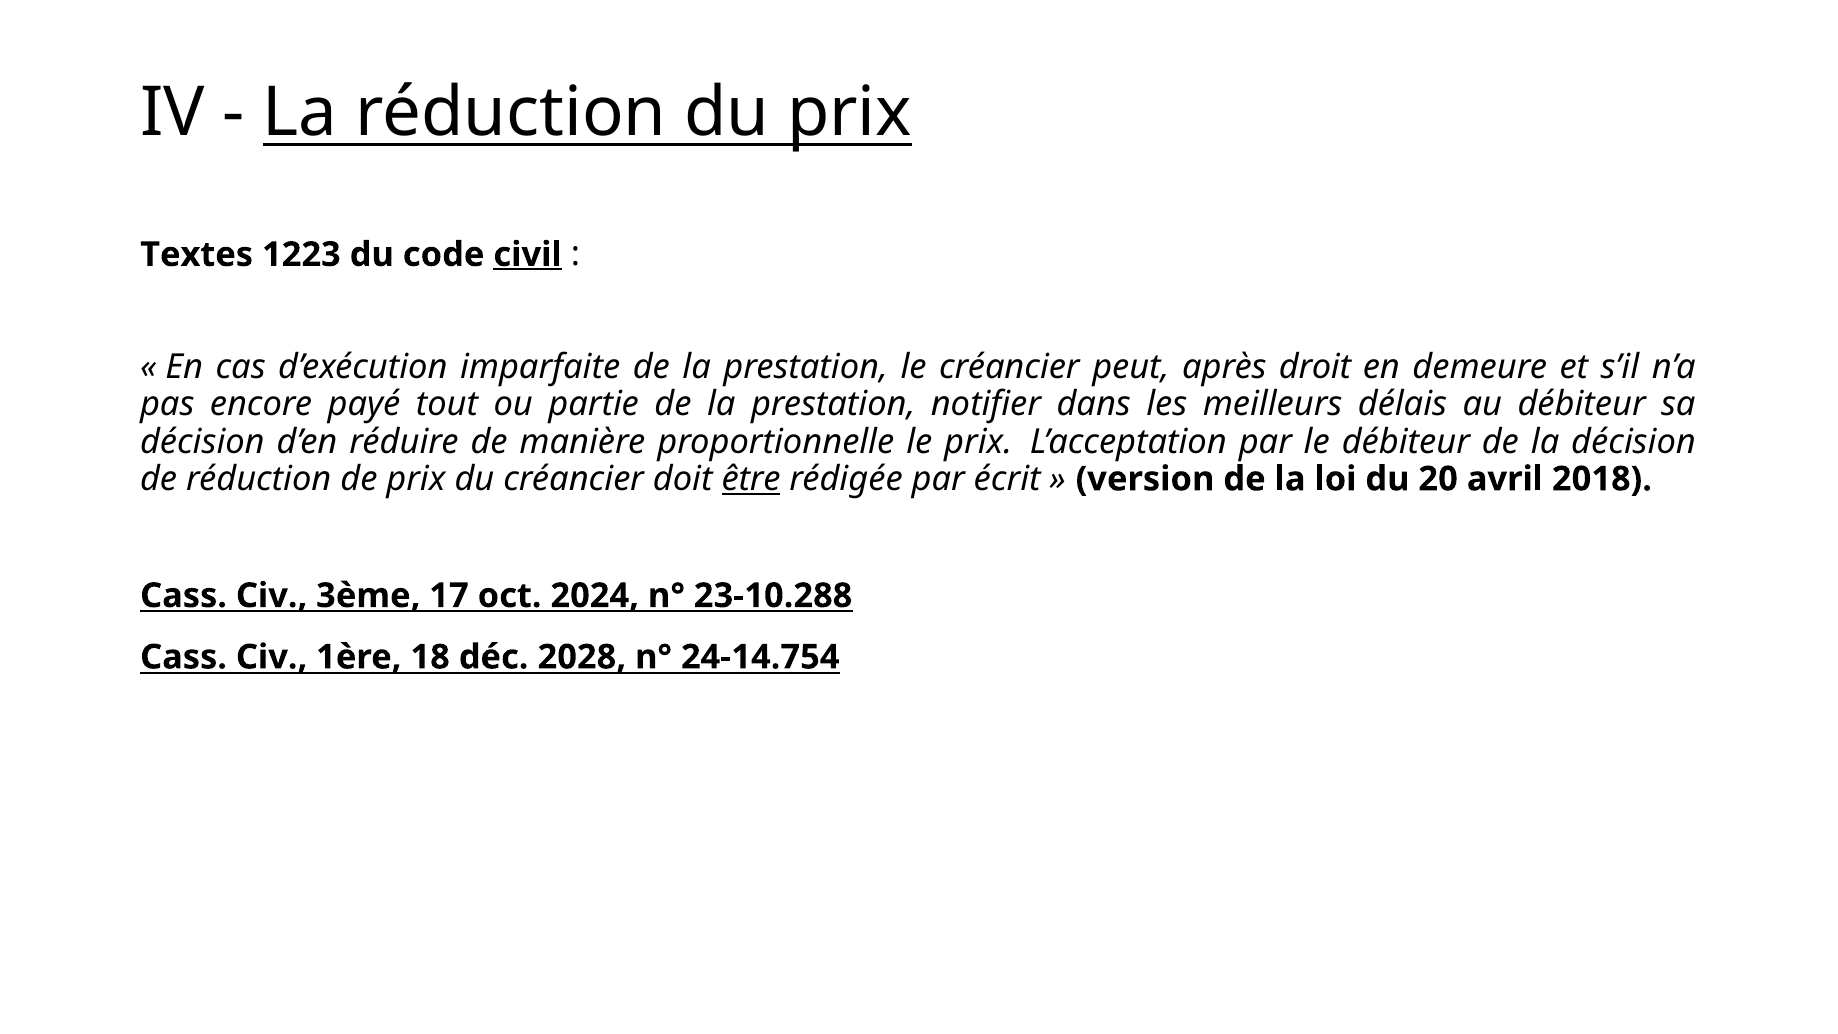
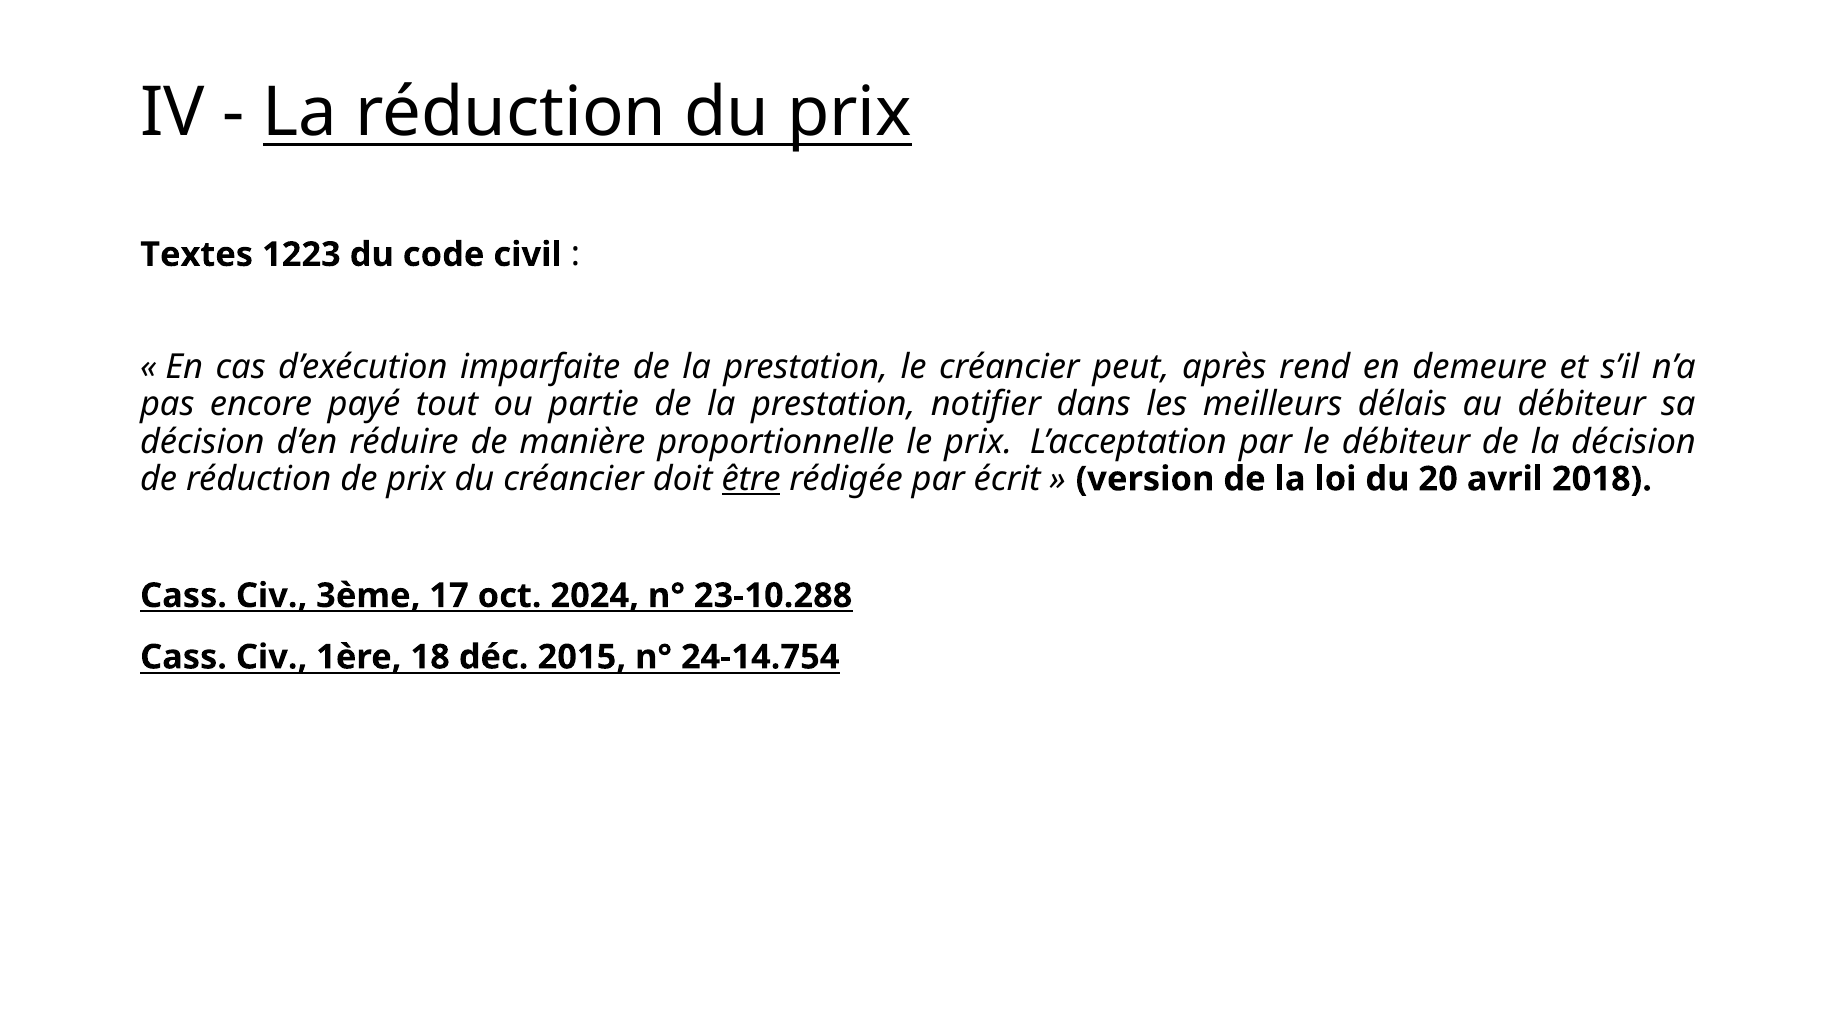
civil underline: present -> none
droit: droit -> rend
2028: 2028 -> 2015
